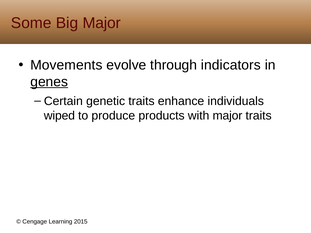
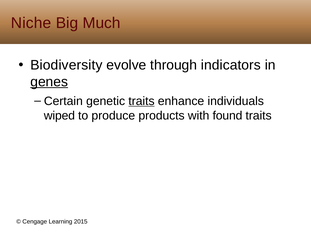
Some: Some -> Niche
Big Major: Major -> Much
Movements: Movements -> Biodiversity
traits at (141, 101) underline: none -> present
with major: major -> found
